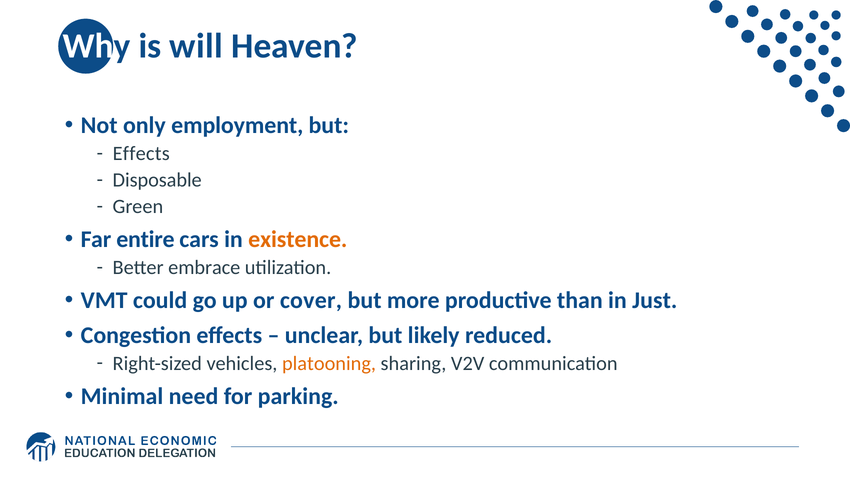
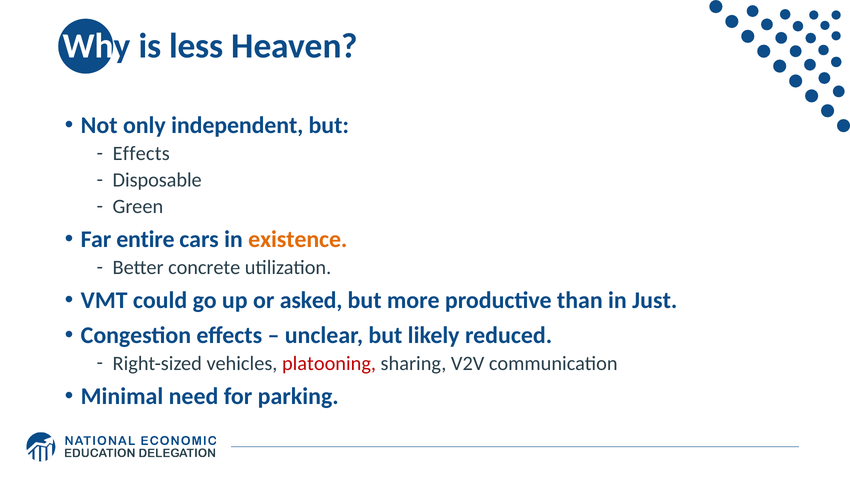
will: will -> less
employment: employment -> independent
embrace: embrace -> concrete
cover: cover -> asked
platooning colour: orange -> red
